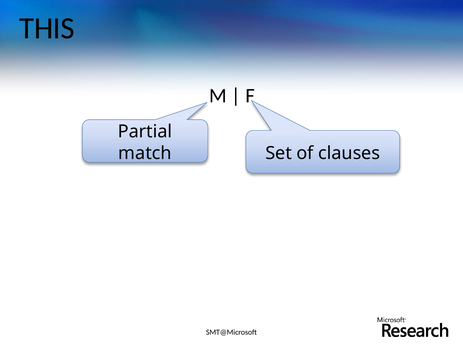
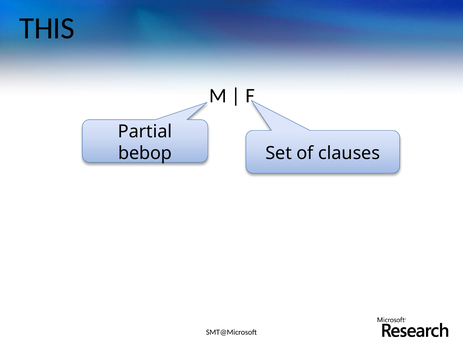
match: match -> bebop
